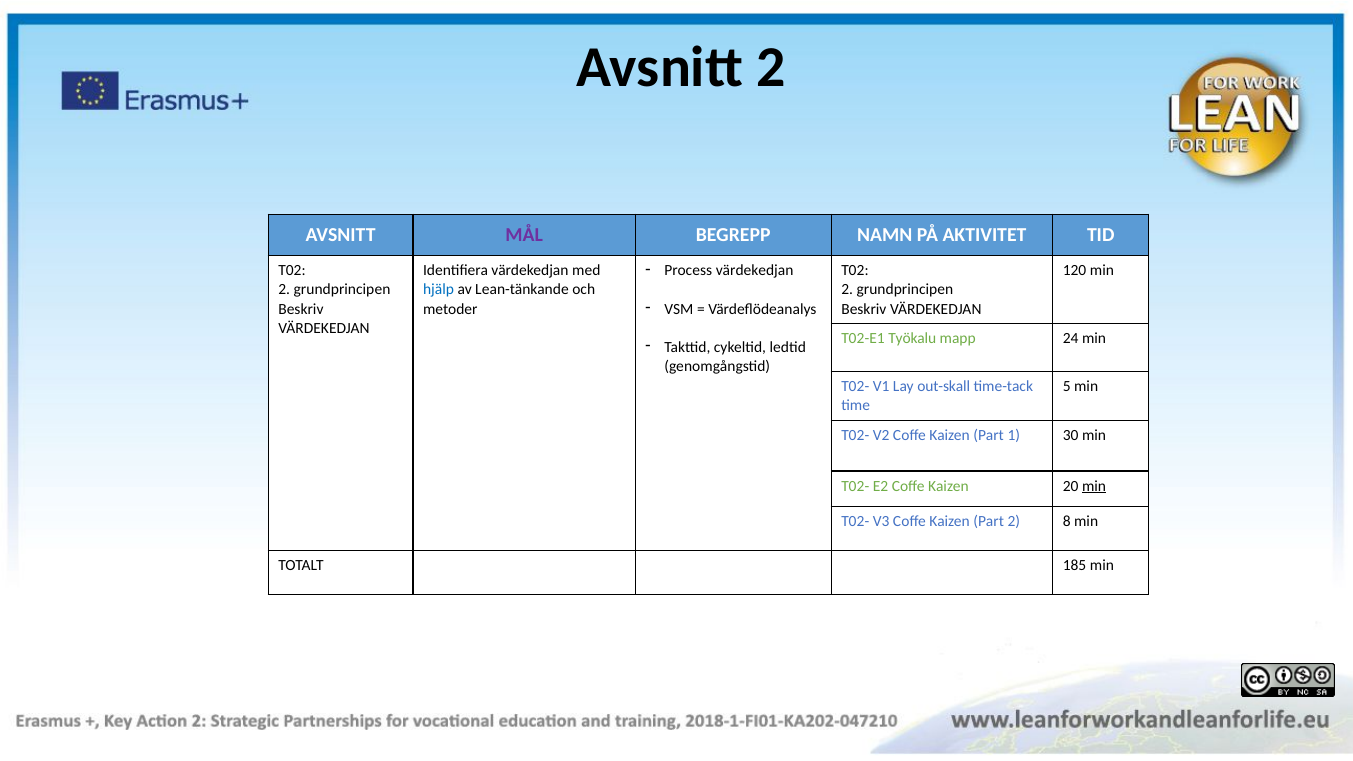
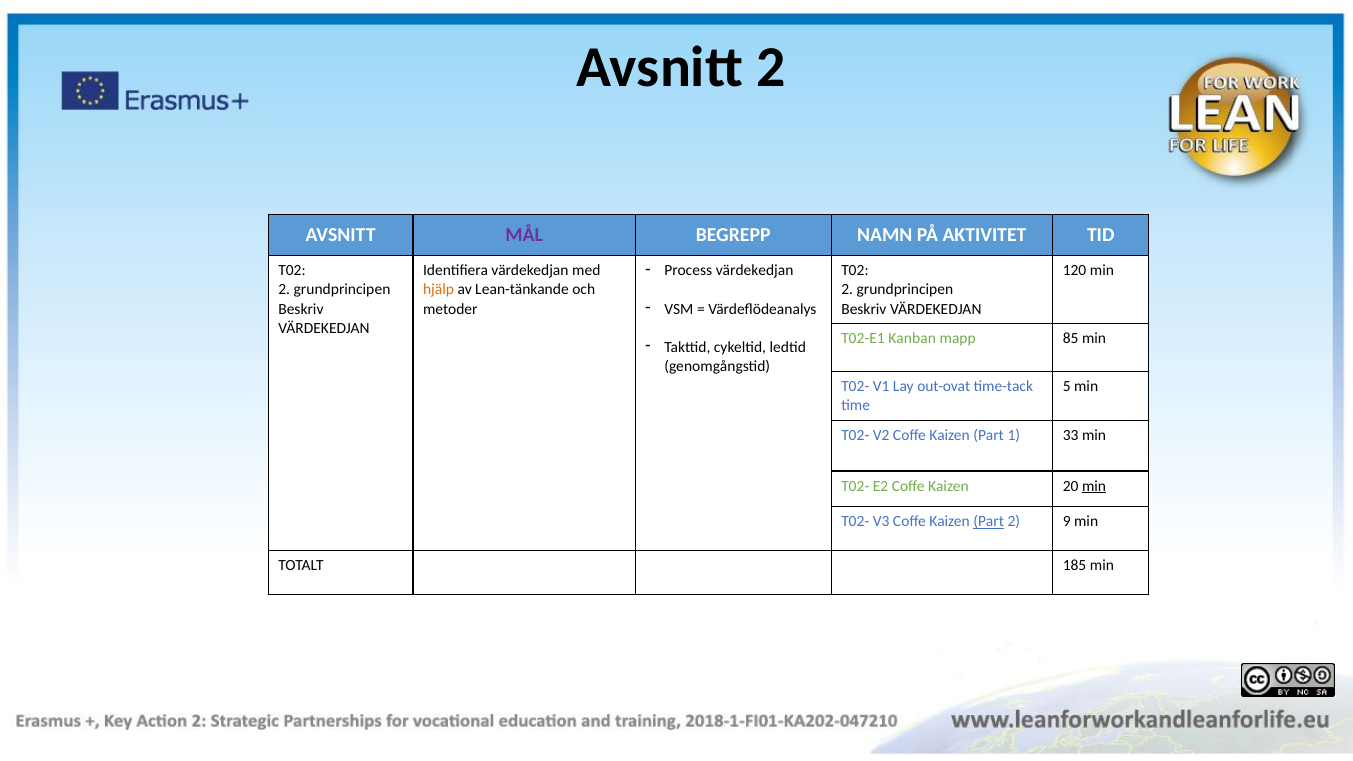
hjälp colour: blue -> orange
Työkalu: Työkalu -> Kanban
24: 24 -> 85
out-skall: out-skall -> out-ovat
30: 30 -> 33
Part at (989, 521) underline: none -> present
8: 8 -> 9
